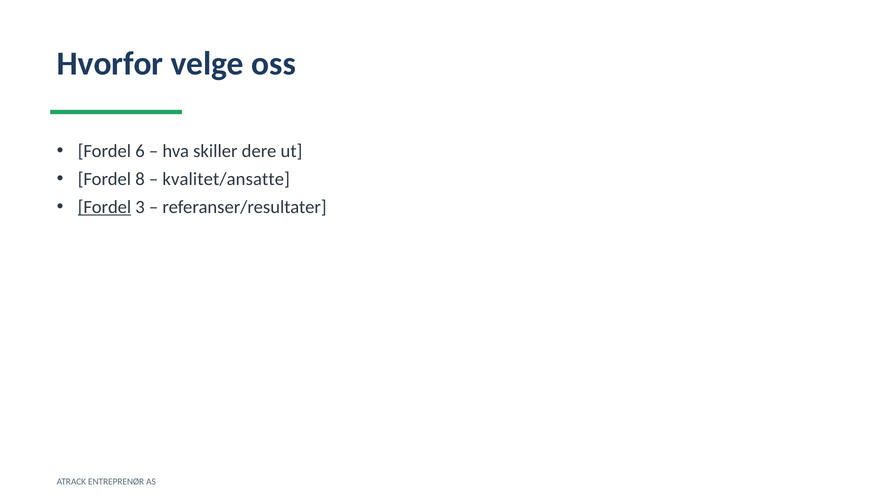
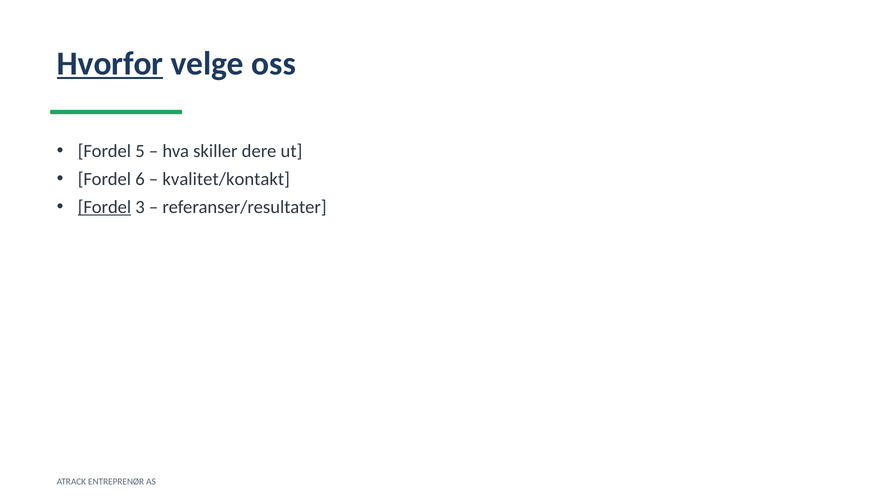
Hvorfor underline: none -> present
6: 6 -> 5
8: 8 -> 6
kvalitet/ansatte: kvalitet/ansatte -> kvalitet/kontakt
